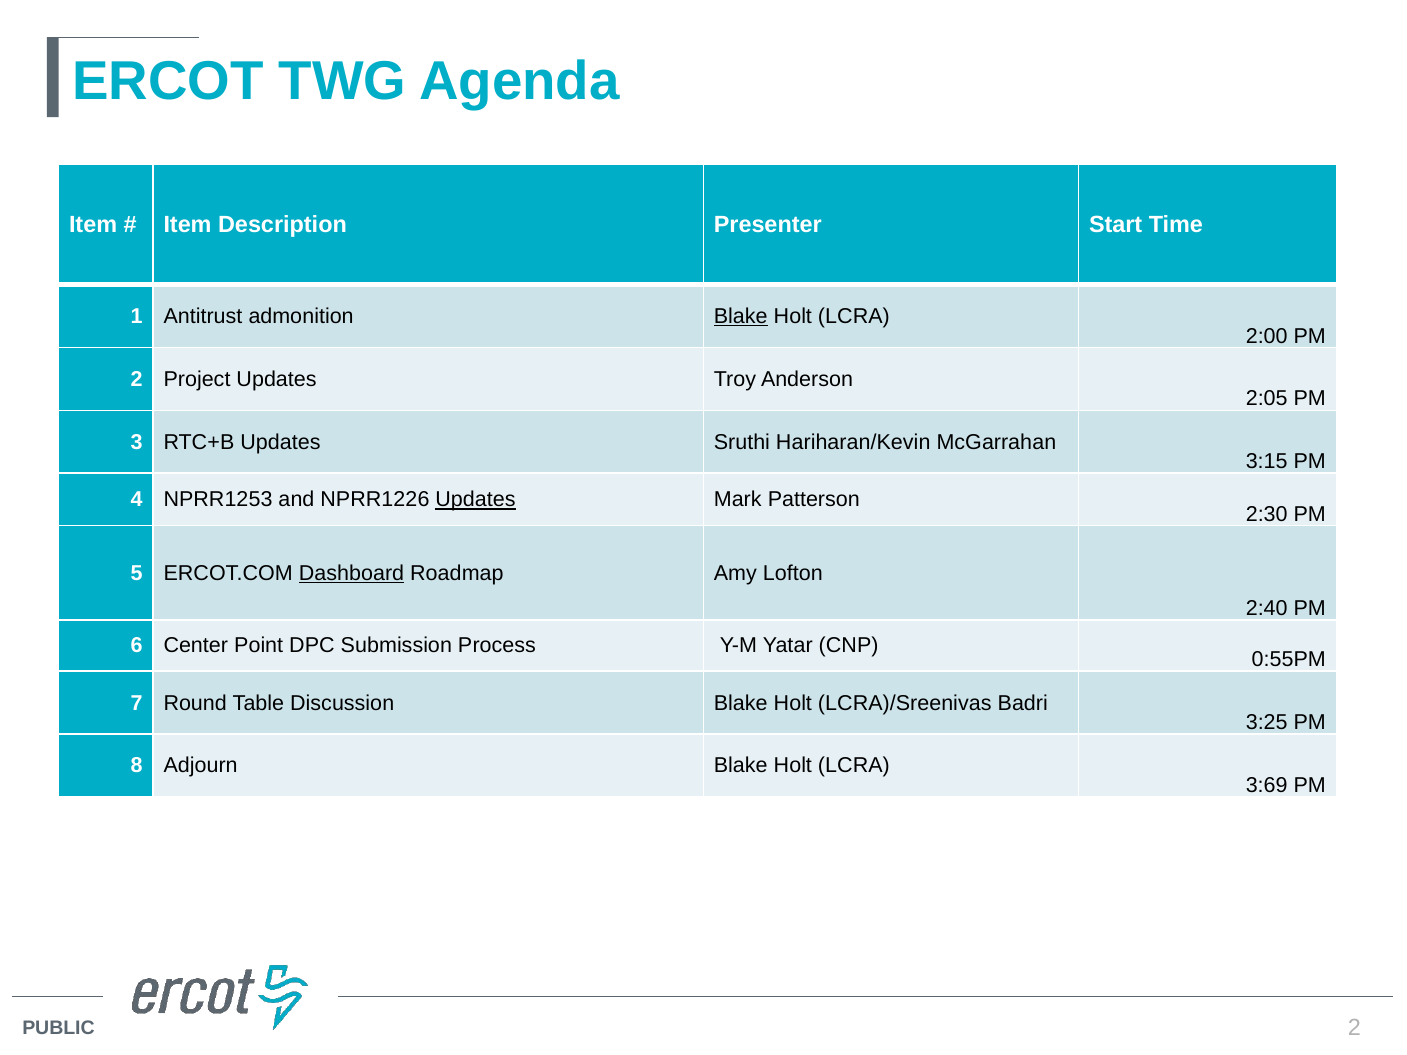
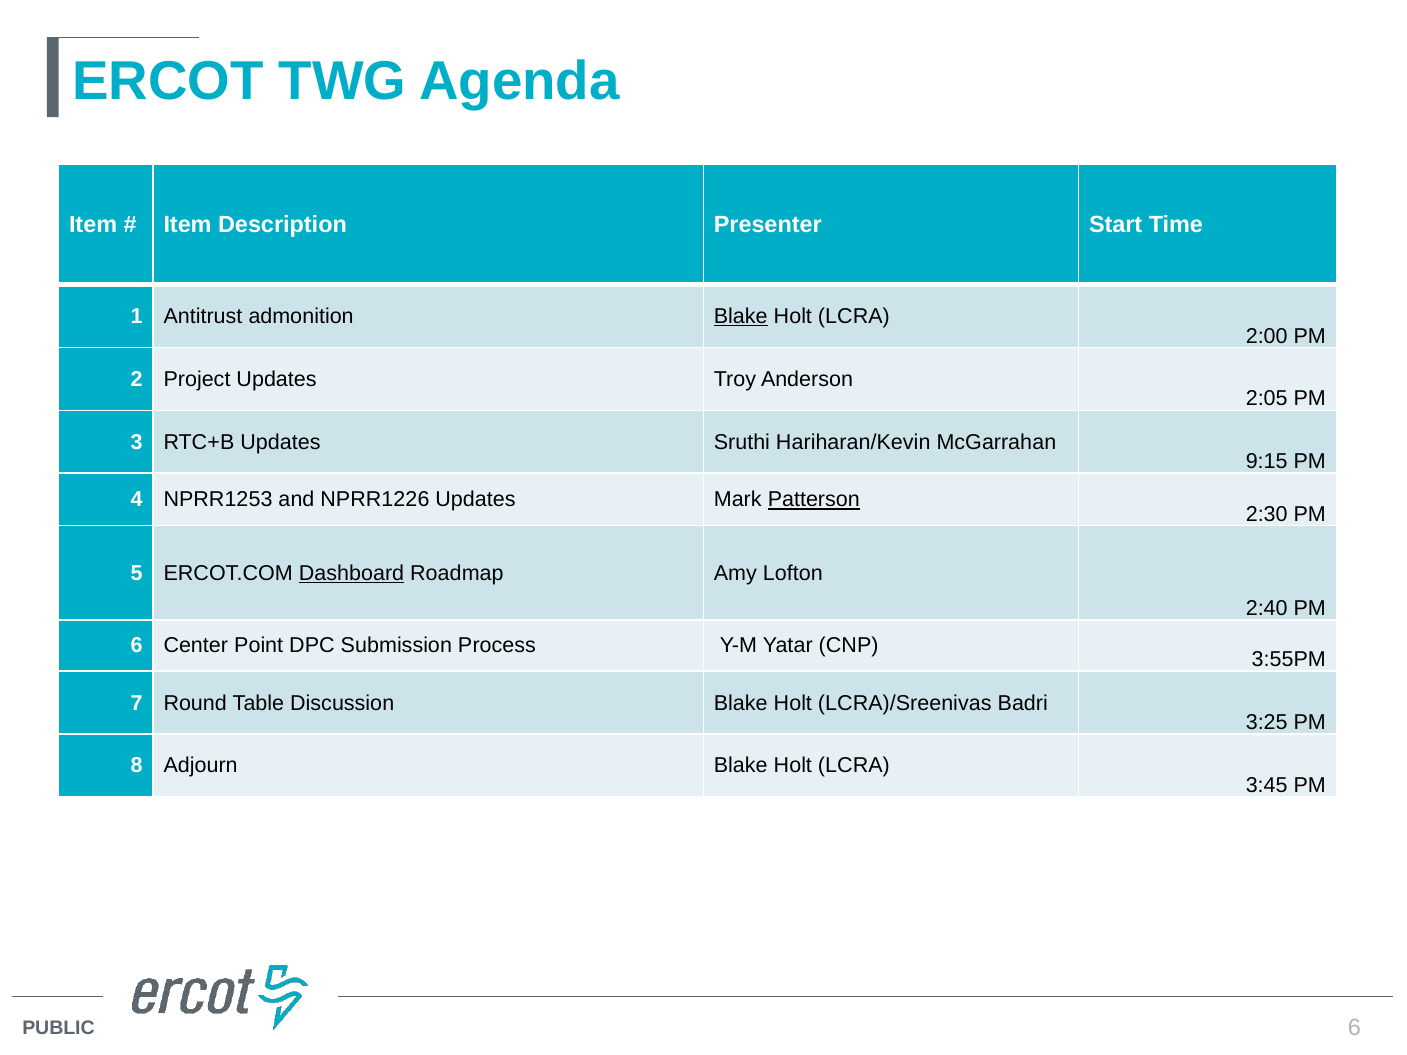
3:15: 3:15 -> 9:15
Updates at (475, 500) underline: present -> none
Patterson underline: none -> present
0:55PM: 0:55PM -> 3:55PM
3:69: 3:69 -> 3:45
2 at (1354, 1028): 2 -> 6
